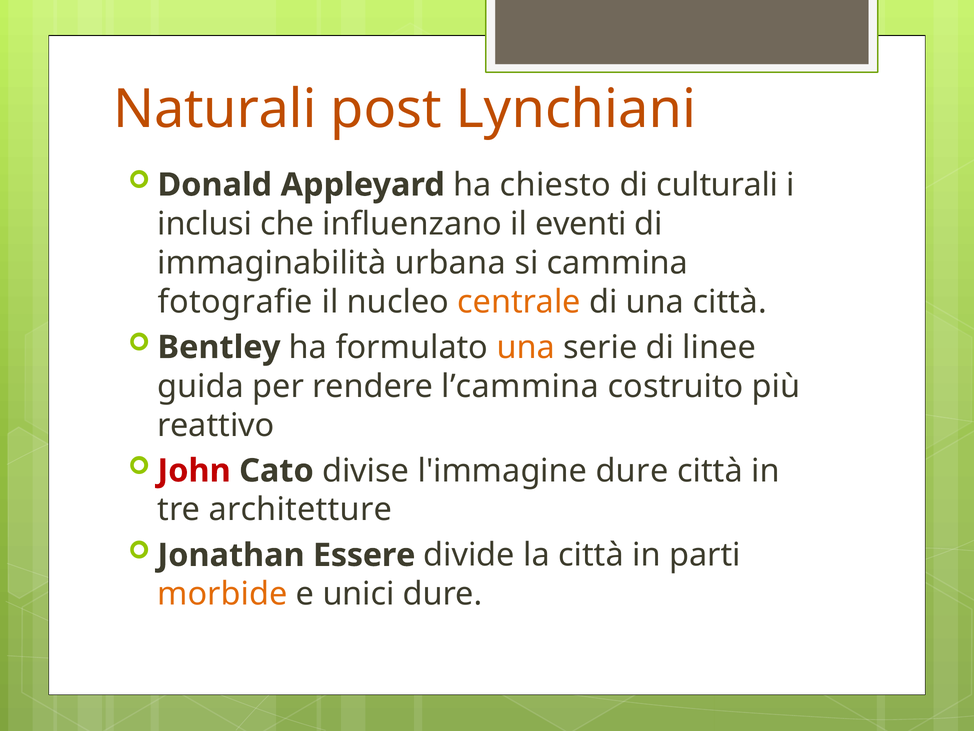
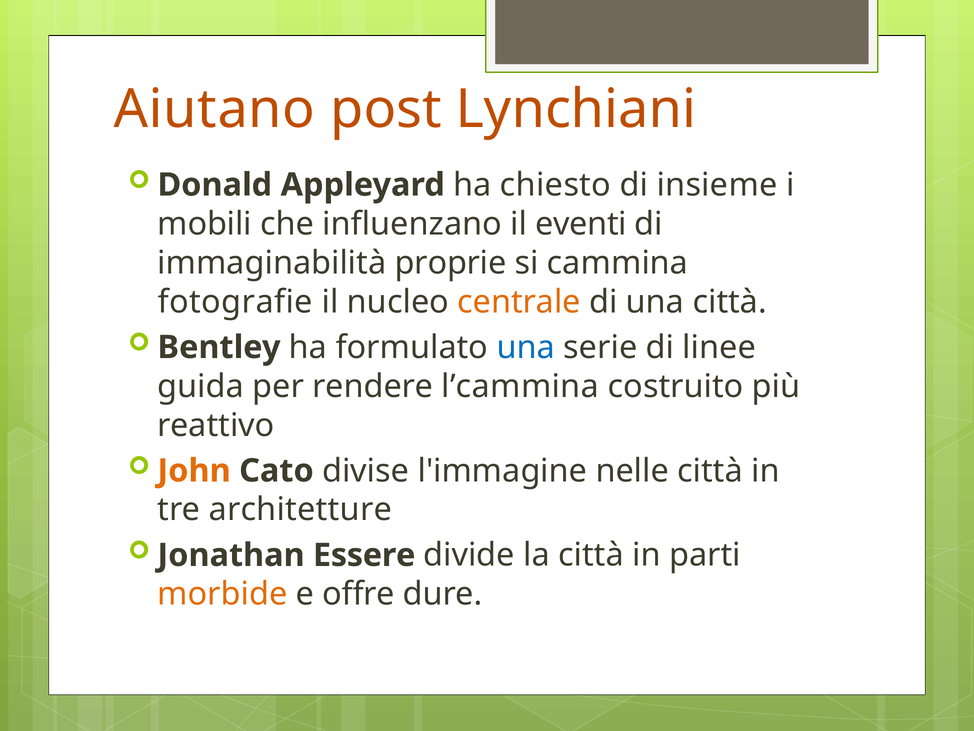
Naturali: Naturali -> Aiutano
culturali: culturali -> insieme
inclusi: inclusi -> mobili
urbana: urbana -> proprie
una at (526, 347) colour: orange -> blue
John colour: red -> orange
l'immagine dure: dure -> nelle
unici: unici -> offre
